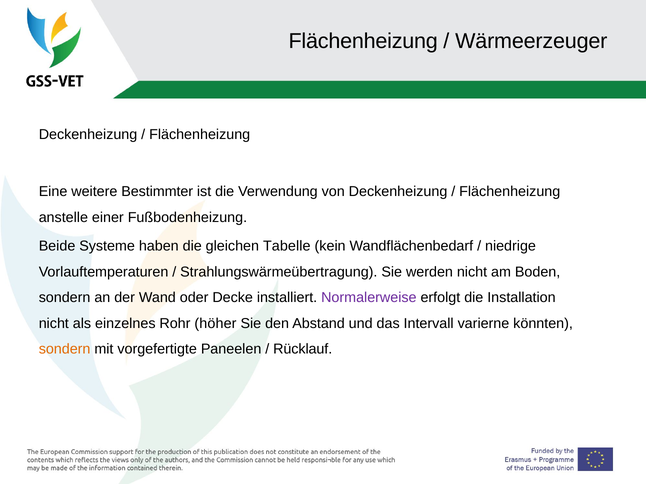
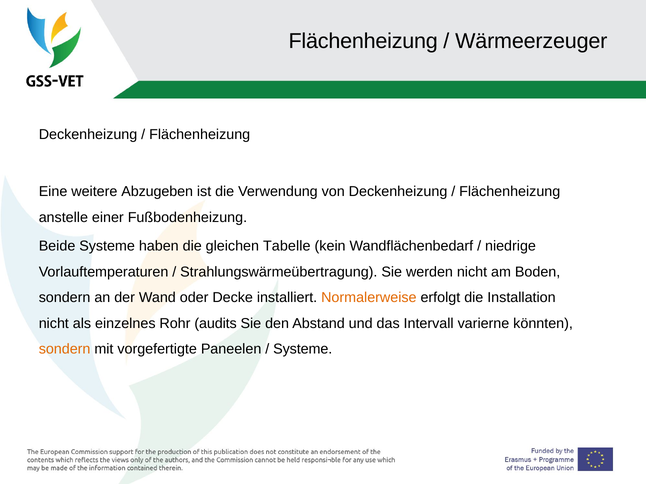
Bestimmter: Bestimmter -> Abzugeben
Normalerweise colour: purple -> orange
höher: höher -> audits
Rücklauf at (303, 350): Rücklauf -> Systeme
